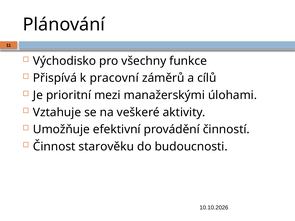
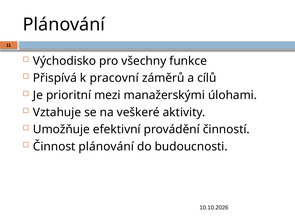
Činnost starověku: starověku -> plánování
